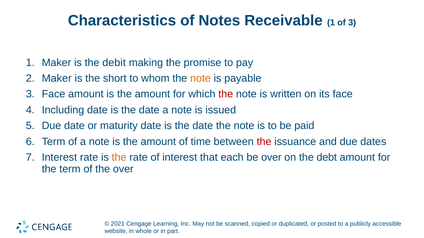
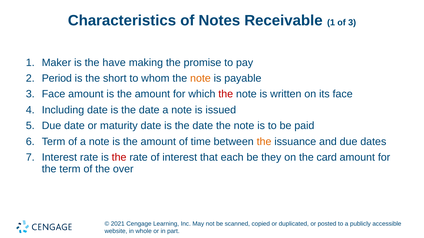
debit: debit -> have
Maker at (57, 79): Maker -> Period
the at (264, 142) colour: red -> orange
the at (119, 158) colour: orange -> red
be over: over -> they
debt: debt -> card
